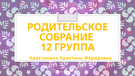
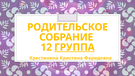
ГРУППА underline: none -> present
